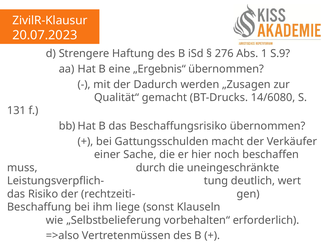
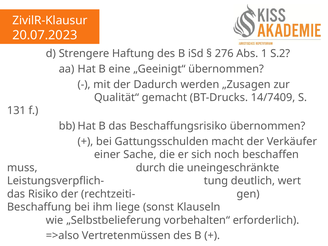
S.9: S.9 -> S.2
„Ergebnis“: „Ergebnis“ -> „Geeinigt“
14/6080: 14/6080 -> 14/7409
hier: hier -> sich
